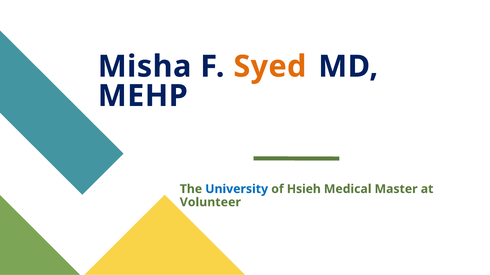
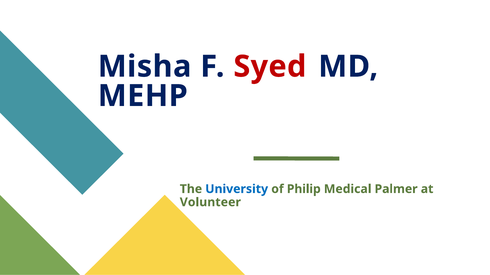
Syed colour: orange -> red
Hsieh: Hsieh -> Philip
Master: Master -> Palmer
